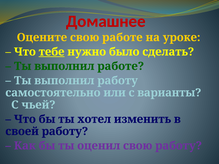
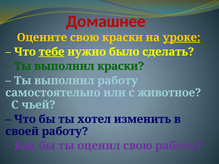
свою работе: работе -> краски
уроке underline: none -> present
выполнил работе: работе -> краски
варианты: варианты -> животное
